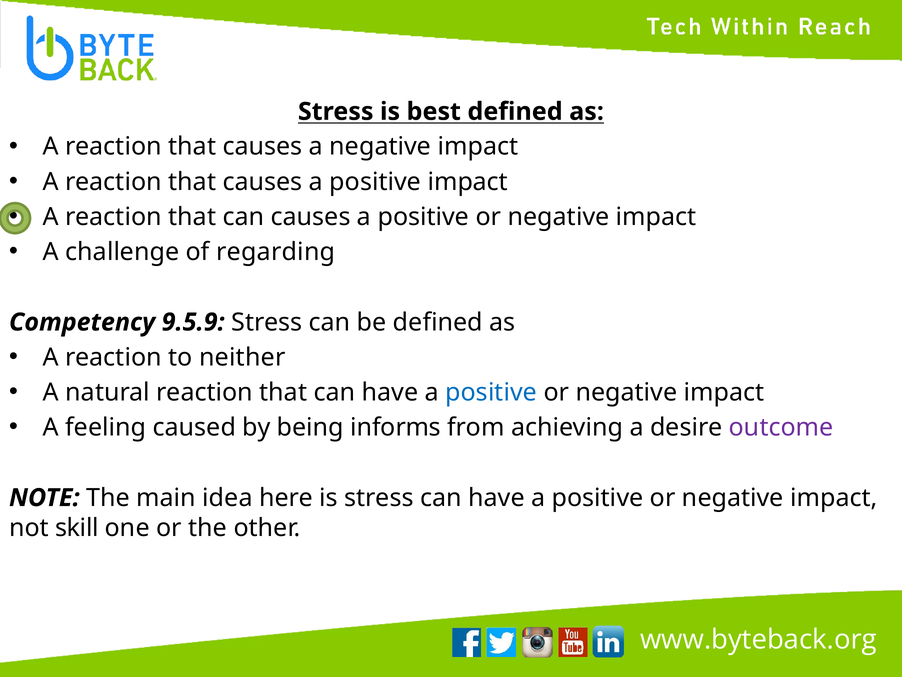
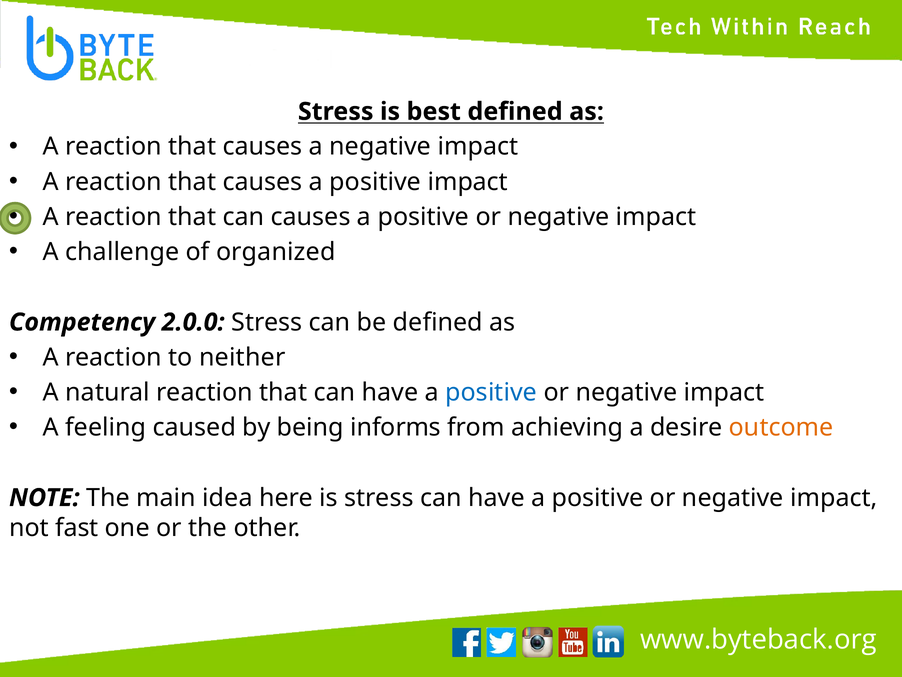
regarding: regarding -> organized
9.5.9: 9.5.9 -> 2.0.0
outcome colour: purple -> orange
skill: skill -> fast
